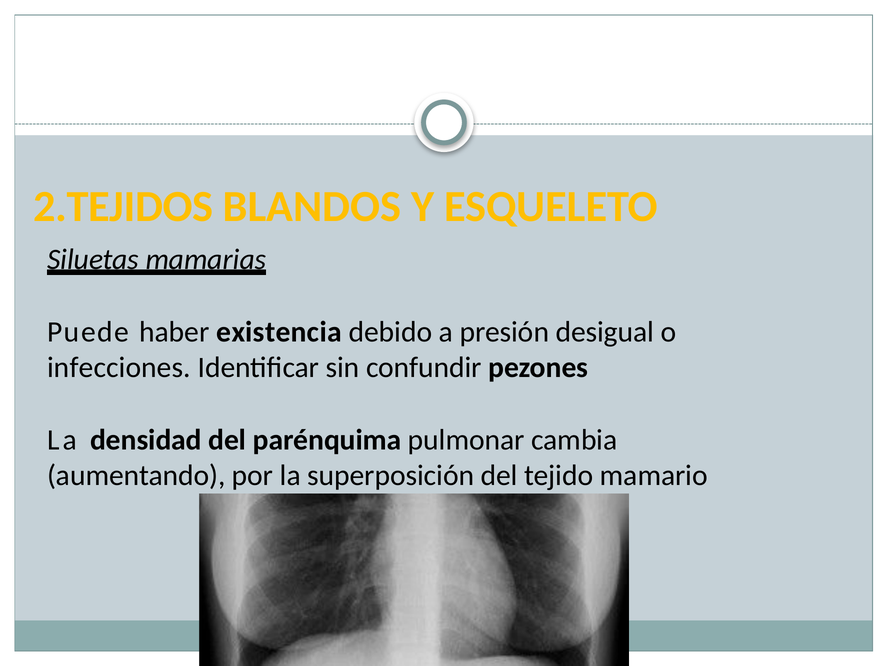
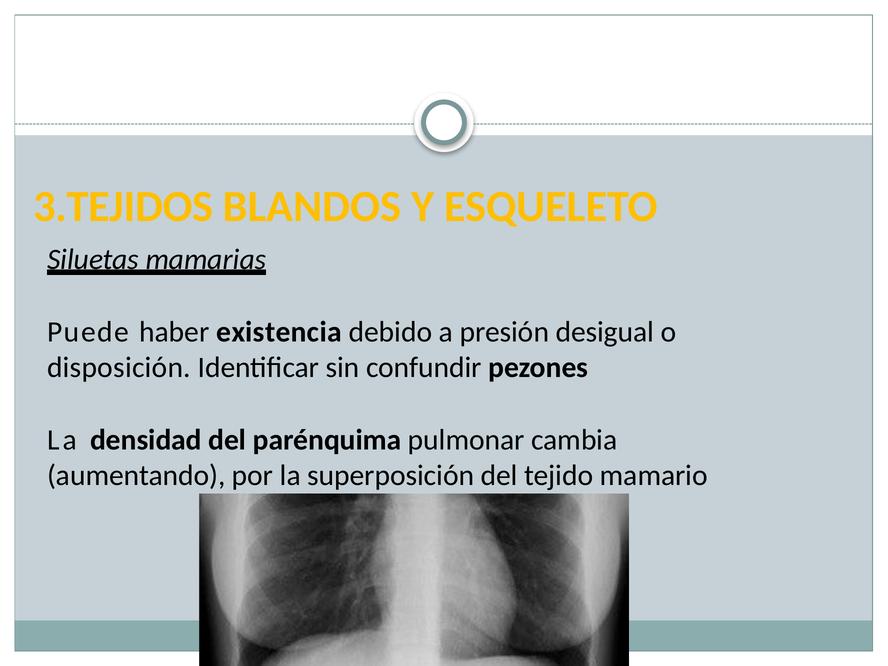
2.TEJIDOS: 2.TEJIDOS -> 3.TEJIDOS
infecciones: infecciones -> disposición
